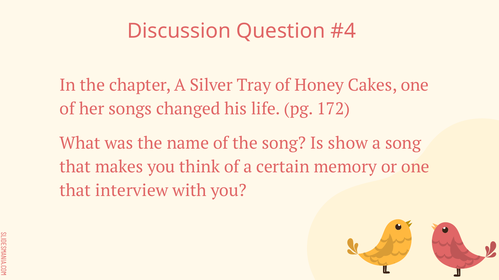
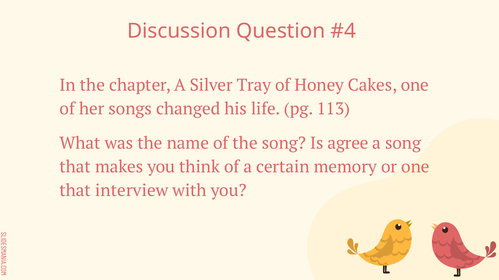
172: 172 -> 113
show: show -> agree
